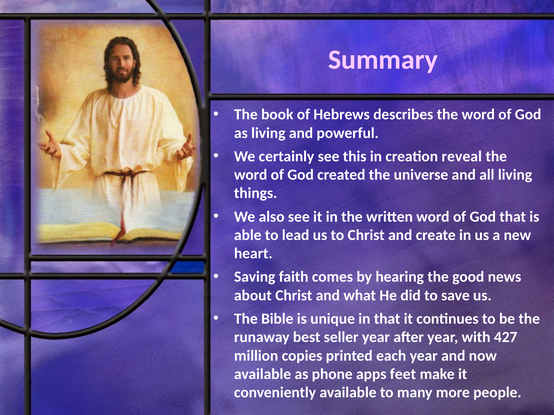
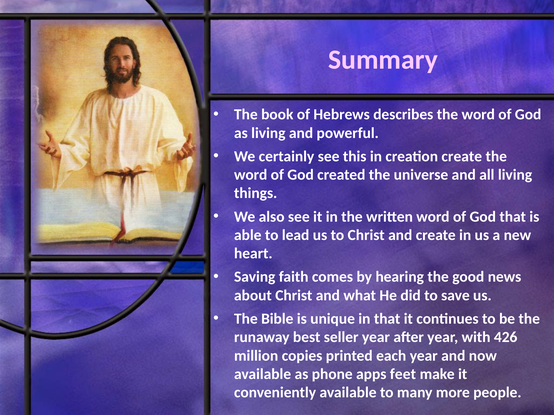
creation reveal: reveal -> create
427: 427 -> 426
